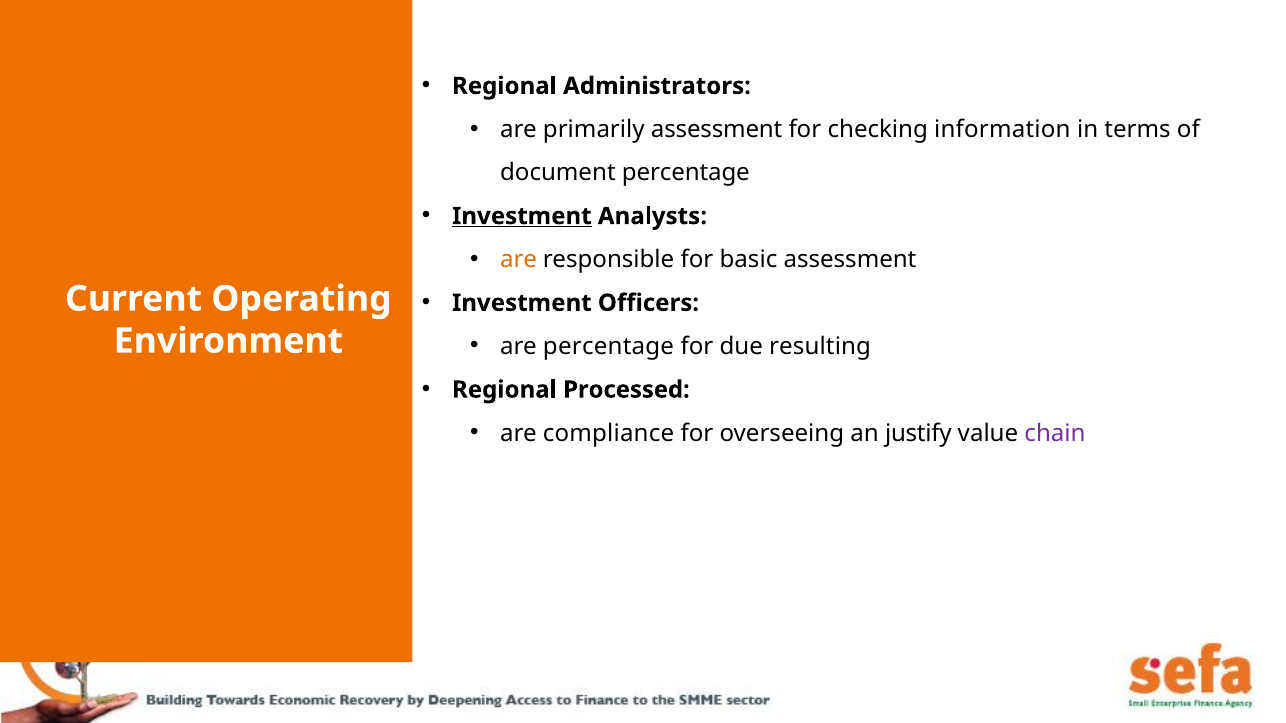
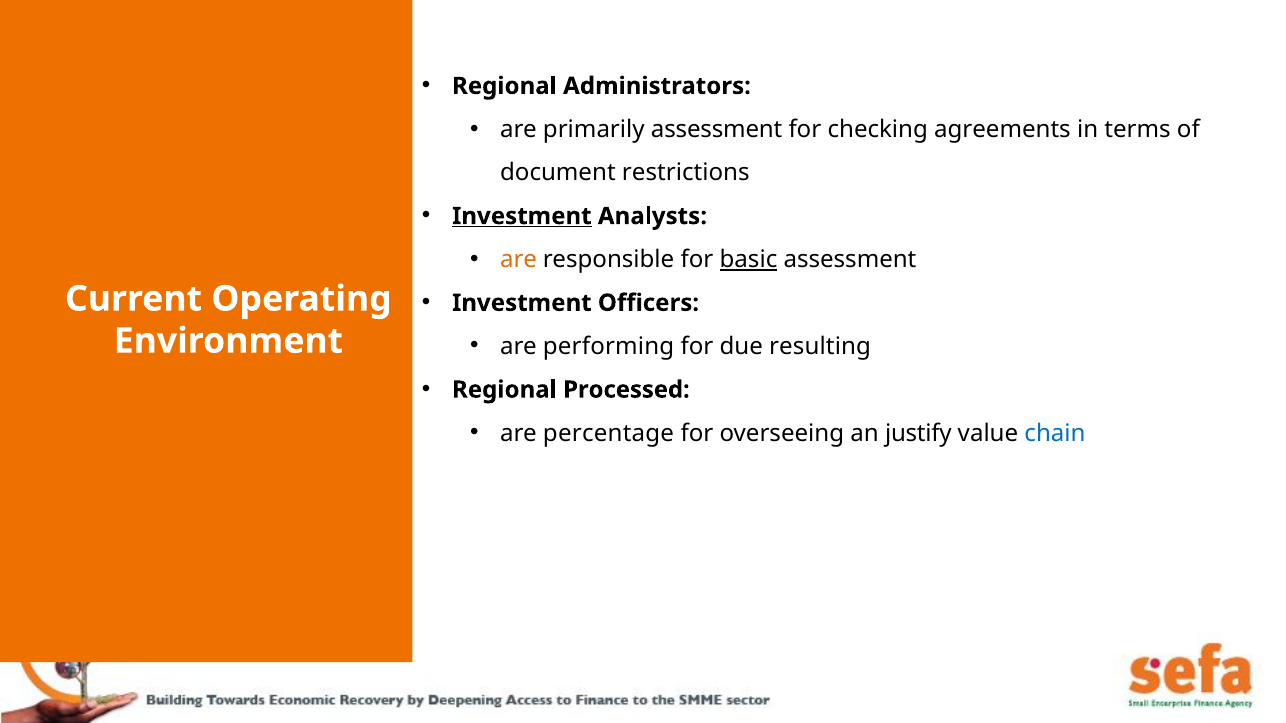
information: information -> agreements
document percentage: percentage -> restrictions
basic underline: none -> present
are percentage: percentage -> performing
compliance: compliance -> percentage
chain colour: purple -> blue
